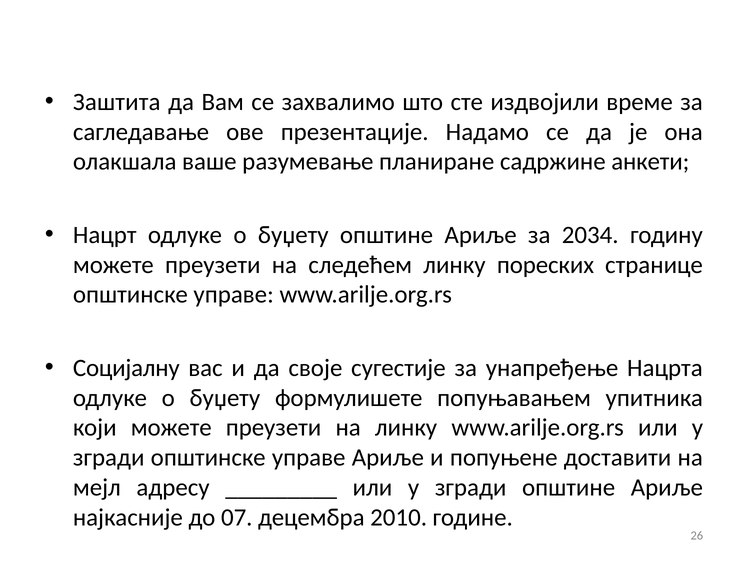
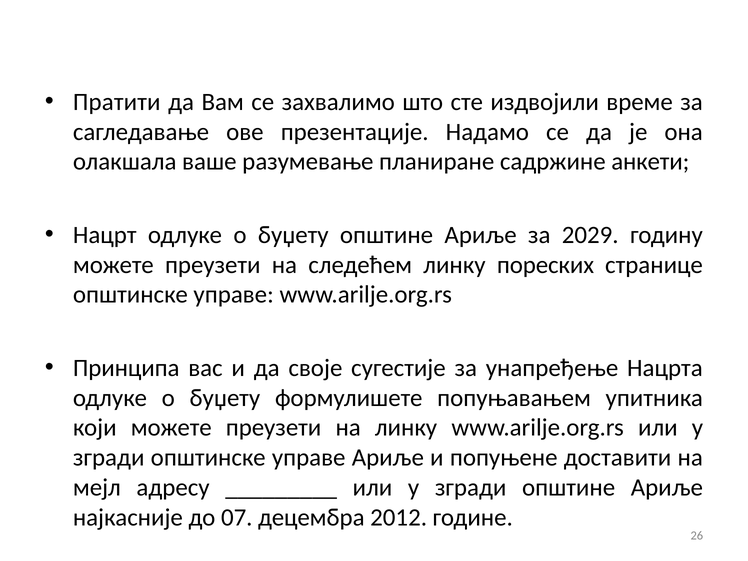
Заштита: Заштита -> Пратити
2034: 2034 -> 2029
Социјалну: Социјалну -> Принципа
2010: 2010 -> 2012
